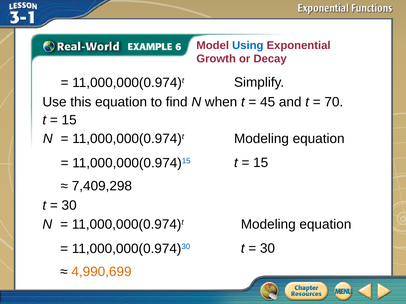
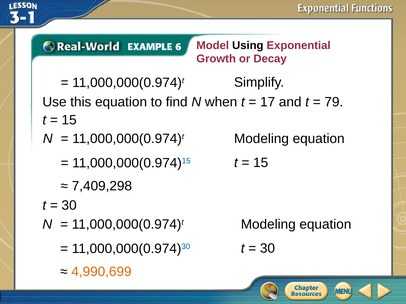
Using colour: blue -> black
45: 45 -> 17
70: 70 -> 79
